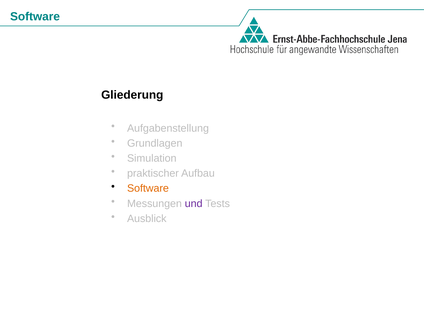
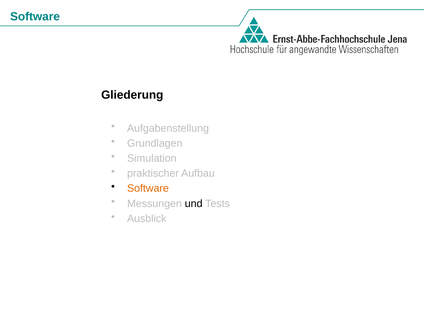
und colour: purple -> black
